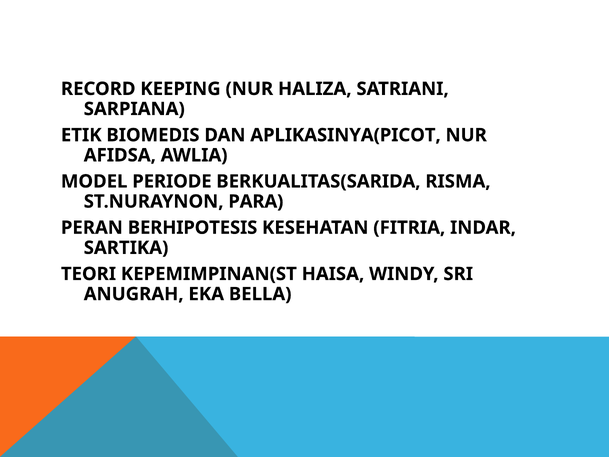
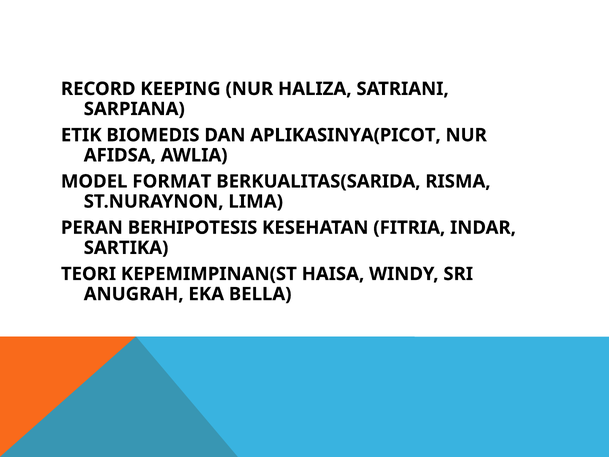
PERIODE: PERIODE -> FORMAT
PARA: PARA -> LIMA
